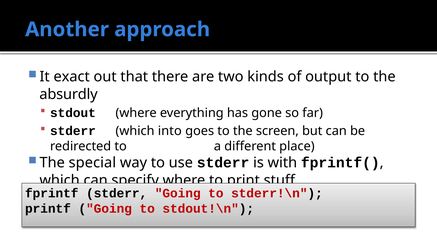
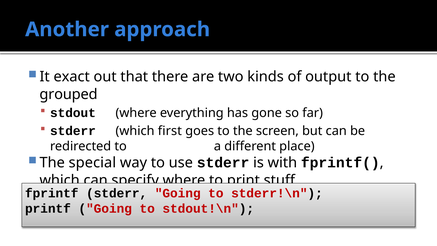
absurdly: absurdly -> grouped
into: into -> first
